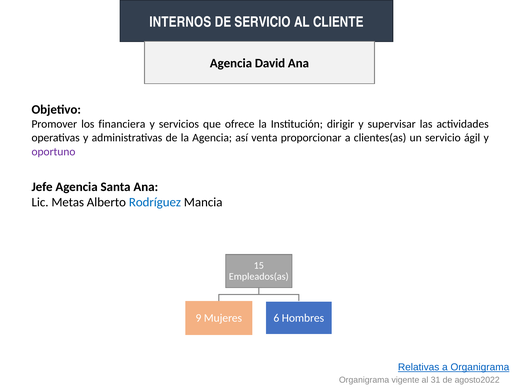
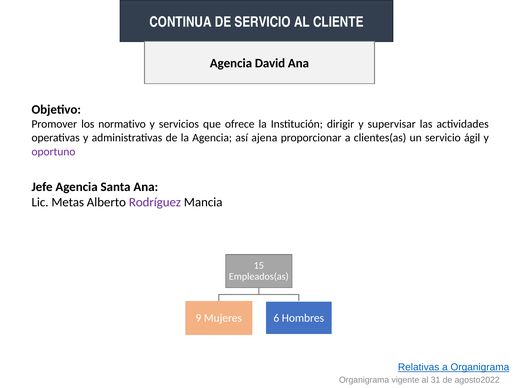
INTERNOS: INTERNOS -> CONTINUA
financiera: financiera -> normativo
venta: venta -> ajena
Rodríguez colour: blue -> purple
